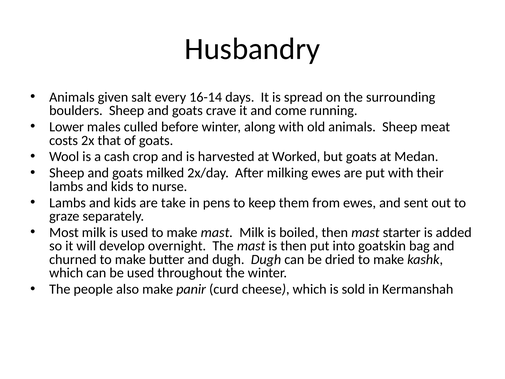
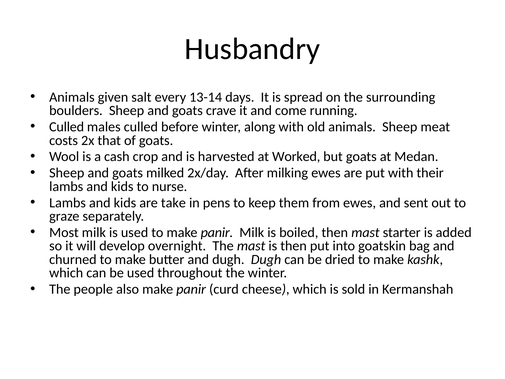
16-14: 16-14 -> 13-14
Lower at (67, 127): Lower -> Culled
to make mast: mast -> panir
